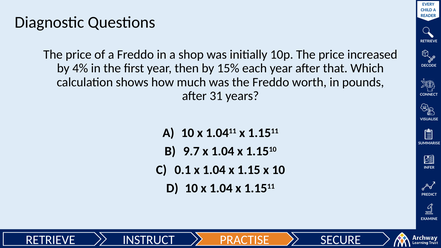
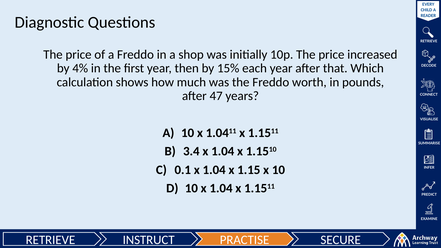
31: 31 -> 47
9.7: 9.7 -> 3.4
